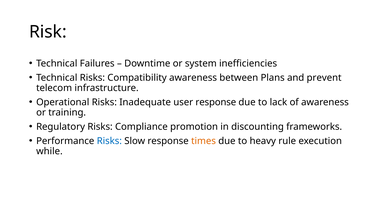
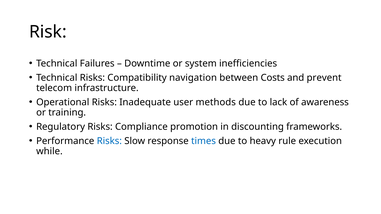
Compatibility awareness: awareness -> navigation
Plans: Plans -> Costs
user response: response -> methods
times colour: orange -> blue
